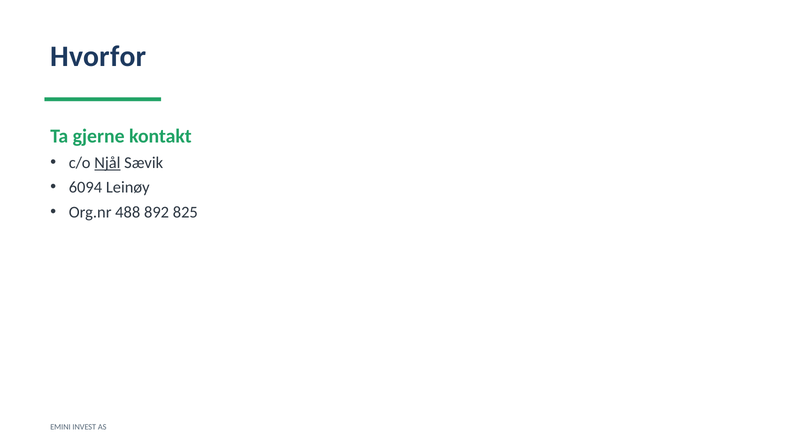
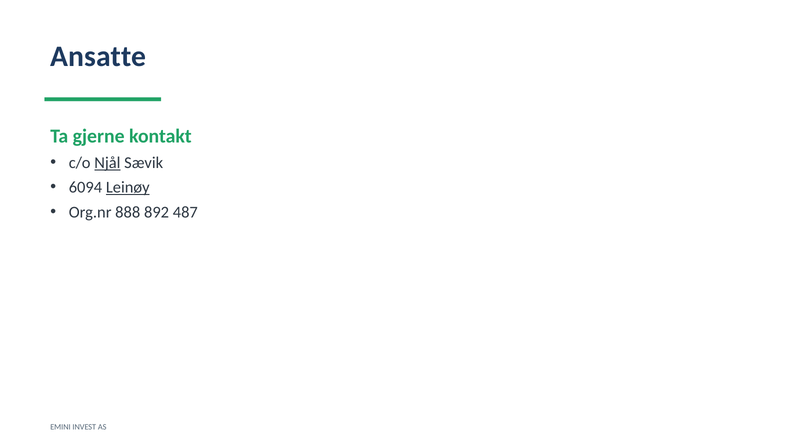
Hvorfor: Hvorfor -> Ansatte
Leinøy underline: none -> present
488: 488 -> 888
825: 825 -> 487
